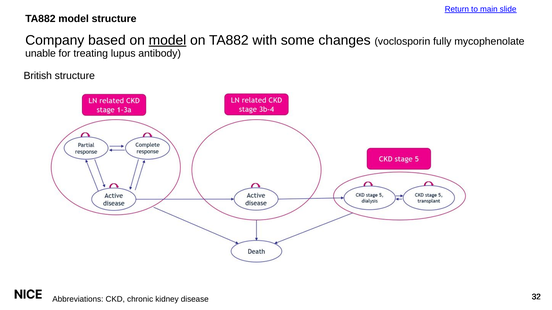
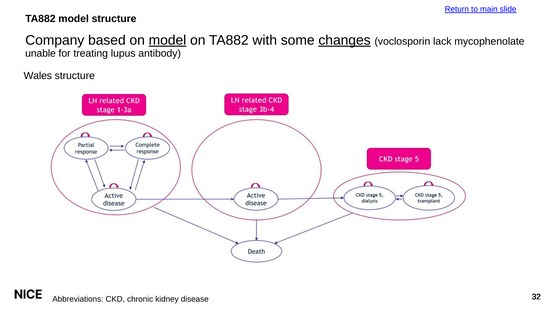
changes underline: none -> present
fully: fully -> lack
British: British -> Wales
